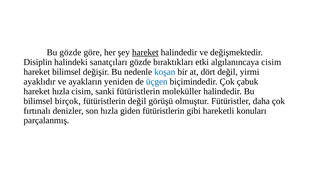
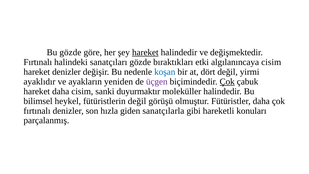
Disiplin at (38, 62): Disiplin -> Fırtınalı
hareket bilimsel: bilimsel -> denizler
üçgen colour: blue -> purple
Çok at (227, 81) underline: none -> present
hareket hızla: hızla -> daha
sanki fütüristlerin: fütüristlerin -> duyurmaktır
birçok: birçok -> heykel
giden fütüristlerin: fütüristlerin -> sanatçılarla
